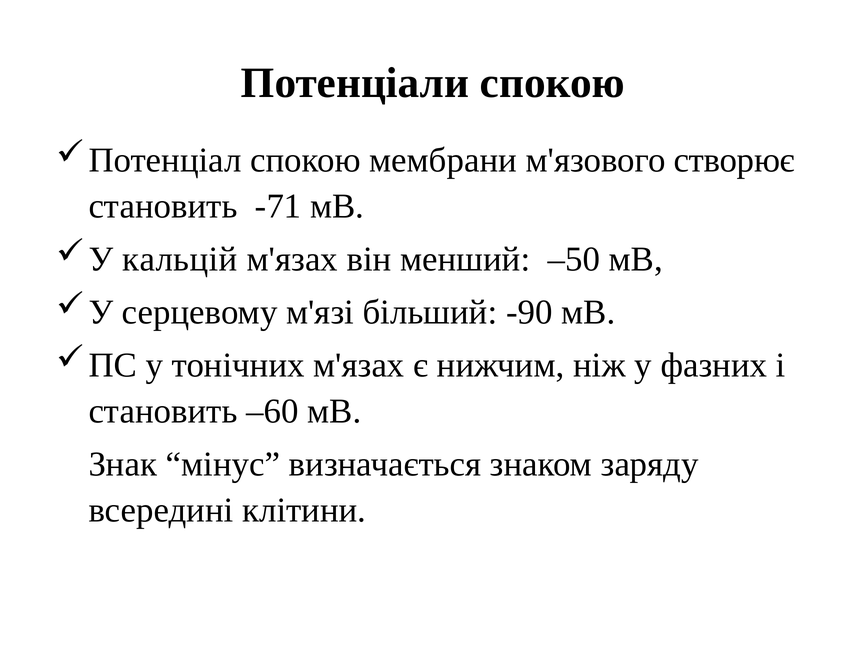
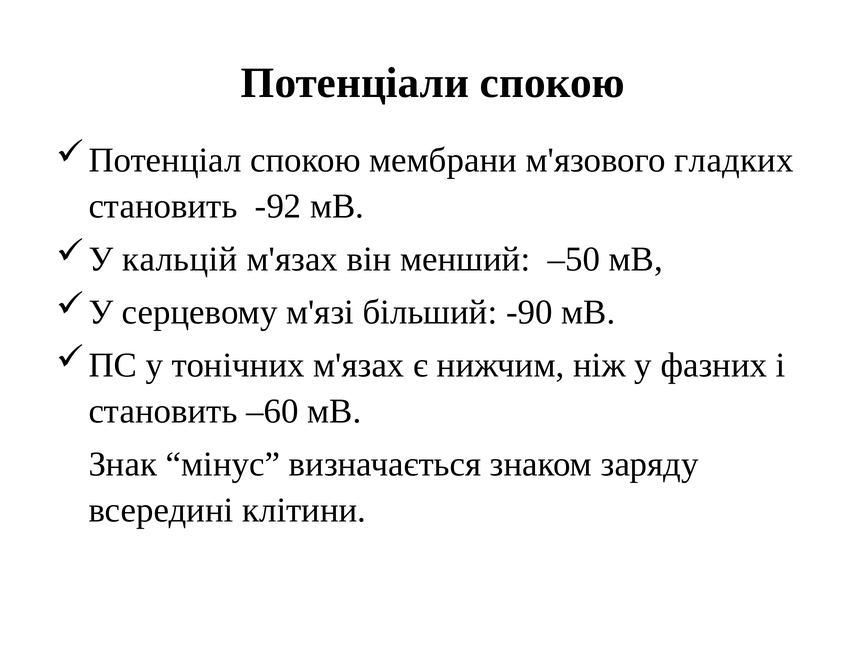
створює: створює -> гладких
-71: -71 -> -92
